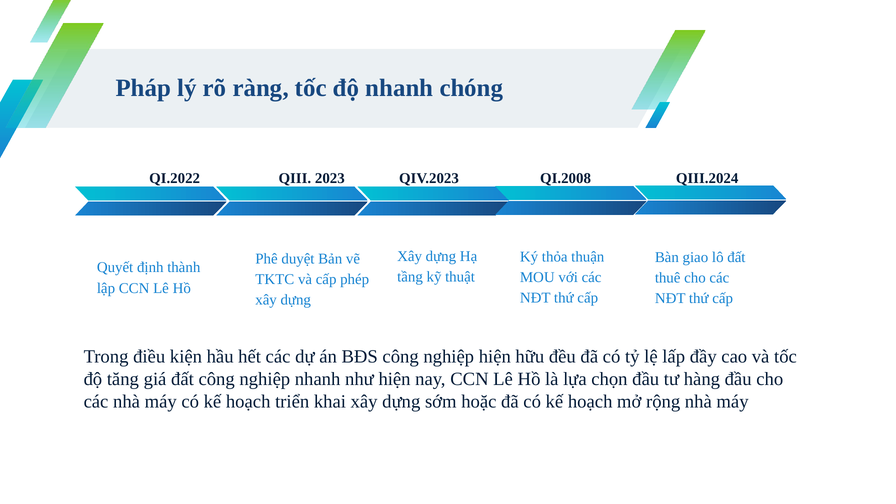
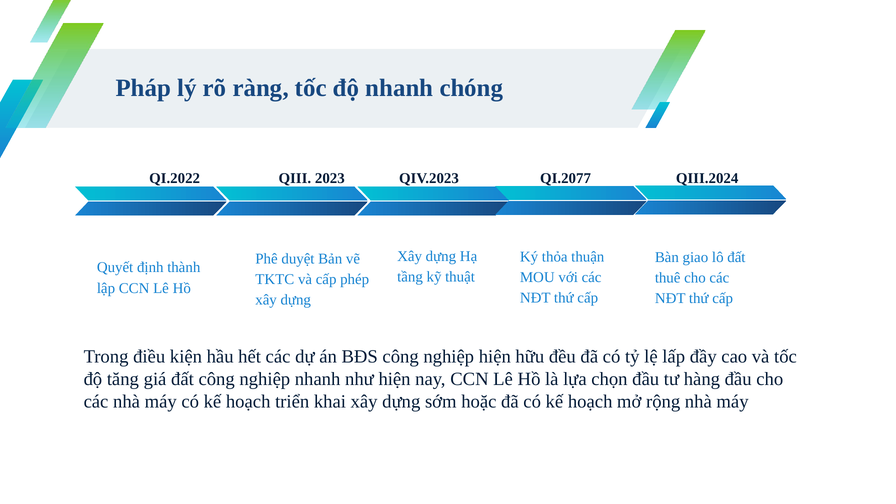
QI.2008: QI.2008 -> QI.2077
